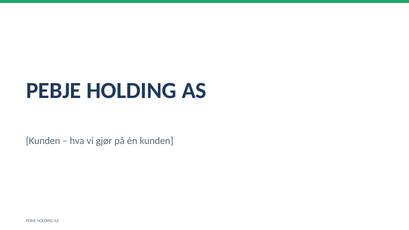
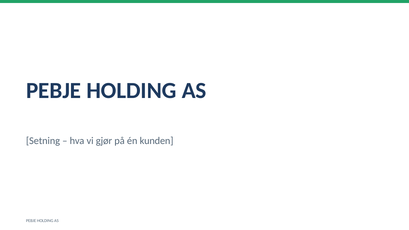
Kunden at (43, 141): Kunden -> Setning
